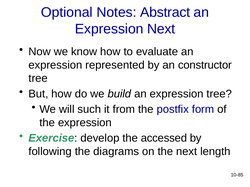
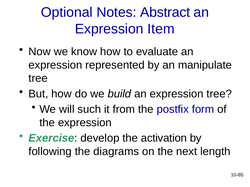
Expression Next: Next -> Item
constructor: constructor -> manipulate
accessed: accessed -> activation
